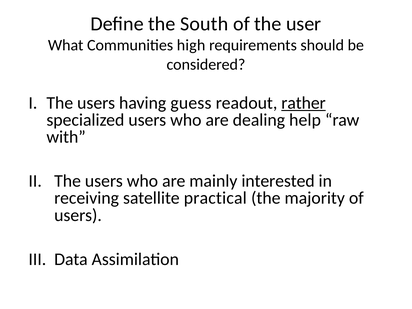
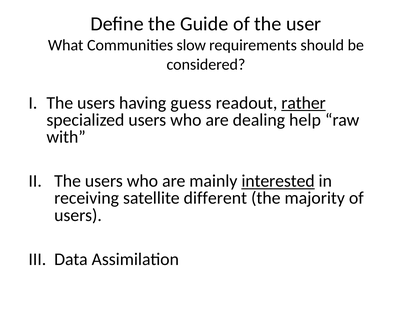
South: South -> Guide
high: high -> slow
interested underline: none -> present
practical: practical -> different
